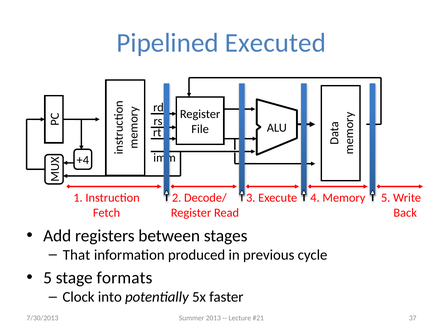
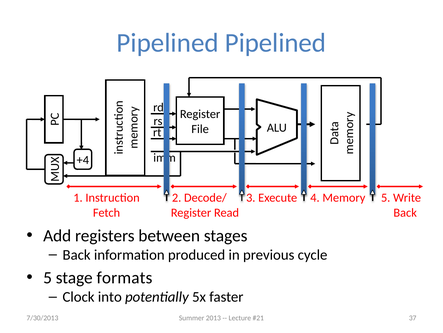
Pipelined Executed: Executed -> Pipelined
That at (77, 254): That -> Back
